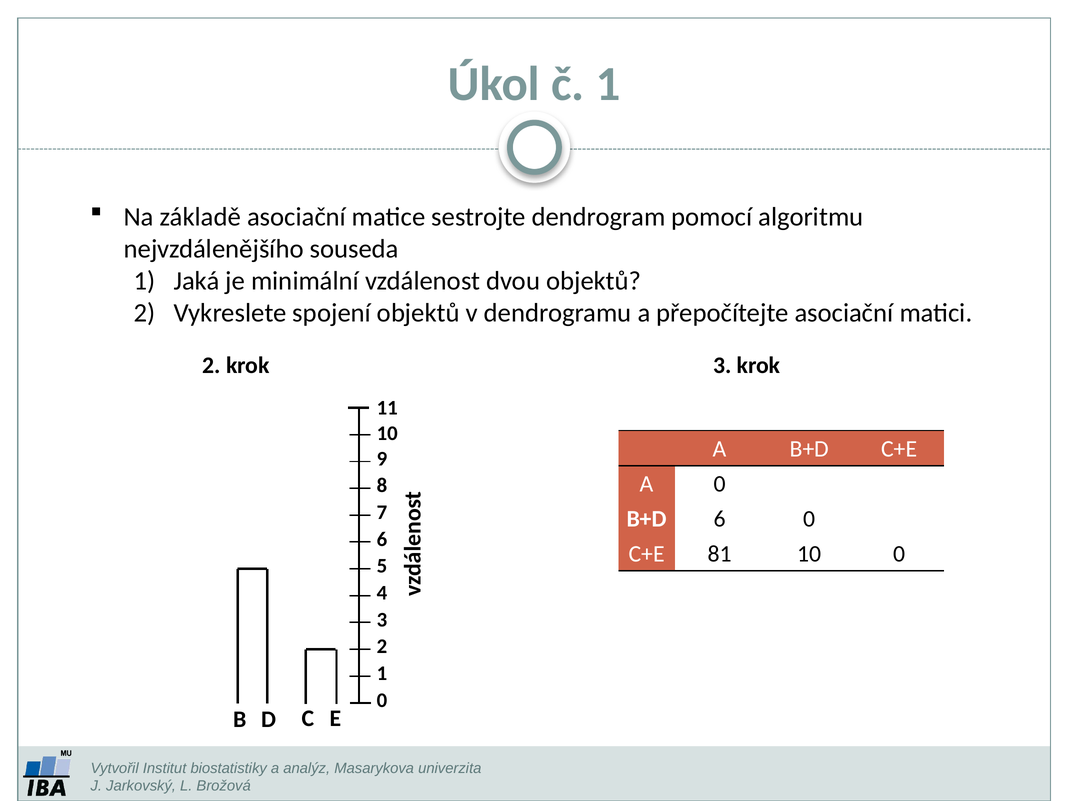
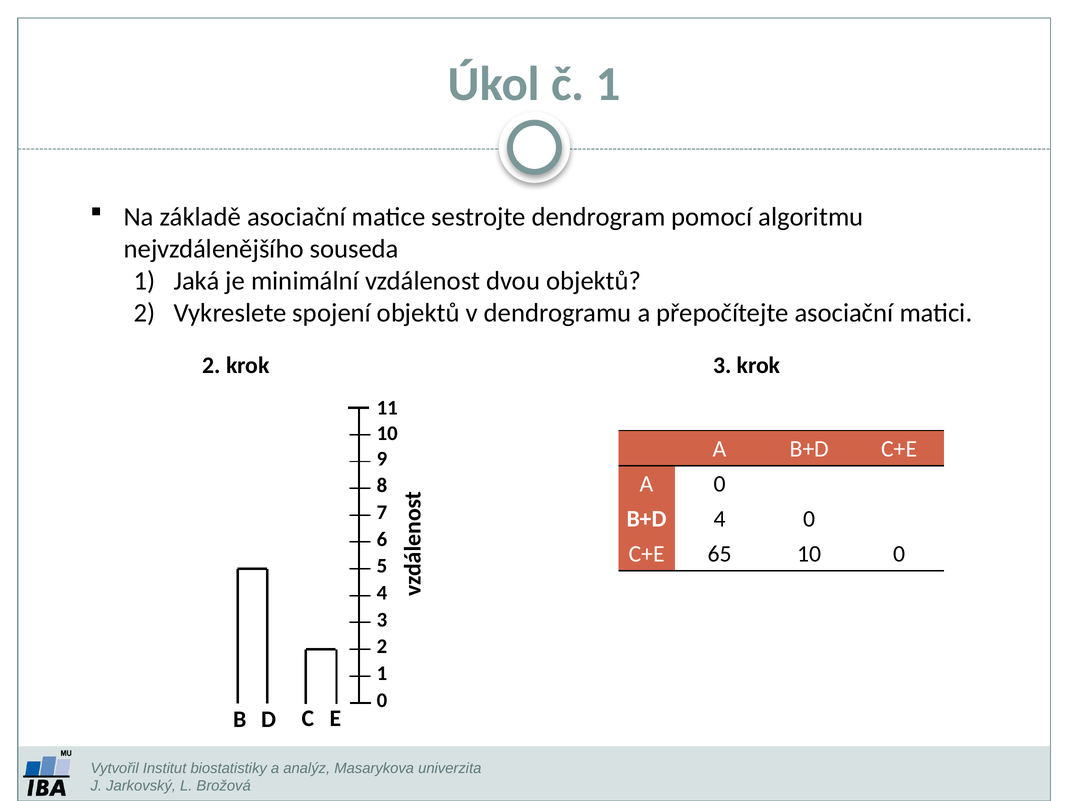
B+D 6: 6 -> 4
81: 81 -> 65
